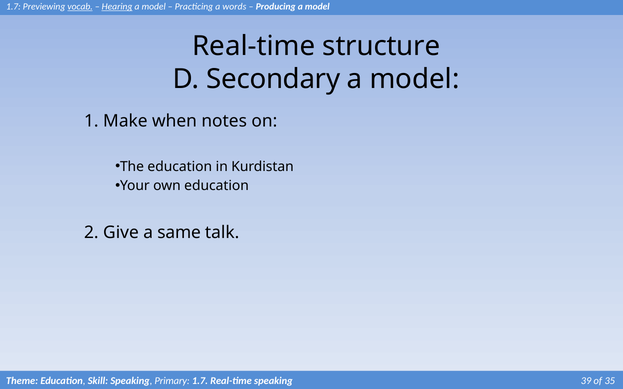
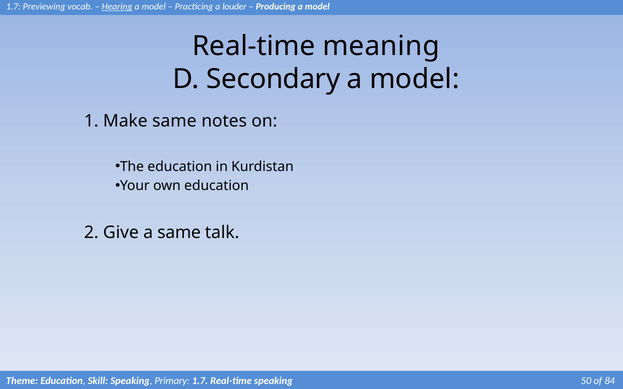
vocab underline: present -> none
words: words -> louder
structure: structure -> meaning
Make when: when -> same
39: 39 -> 50
35: 35 -> 84
